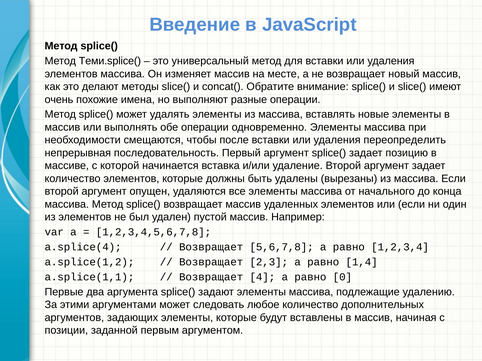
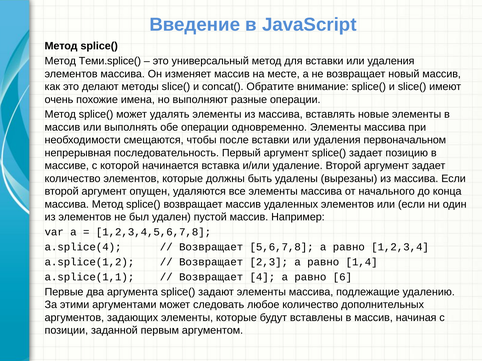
переопределить: переопределить -> первоначальном
0: 0 -> 6
